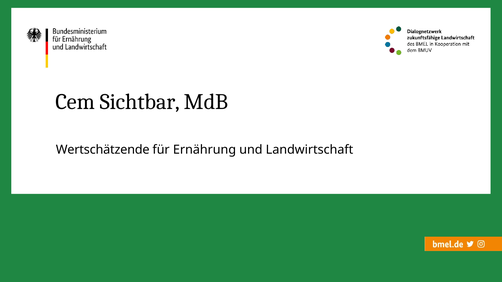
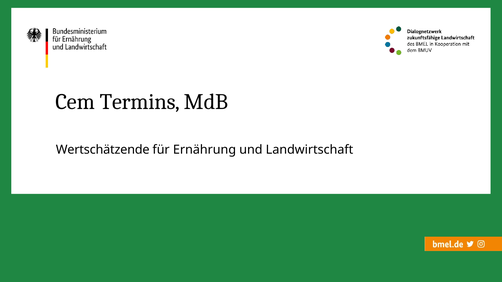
Sichtbar: Sichtbar -> Termins
